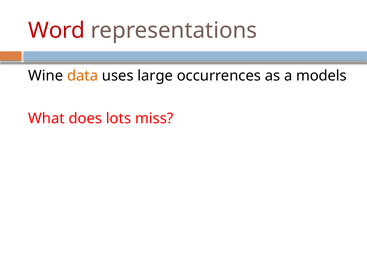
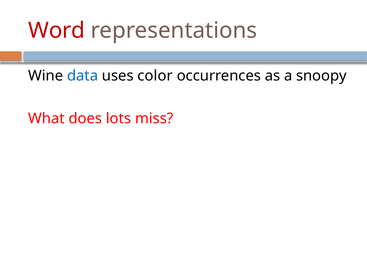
data colour: orange -> blue
large: large -> color
models: models -> snoopy
